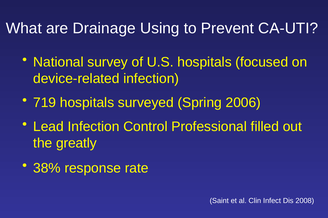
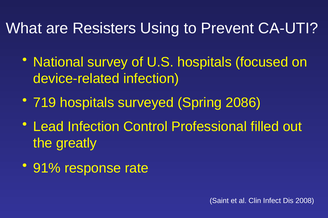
Drainage: Drainage -> Resisters
2006: 2006 -> 2086
38%: 38% -> 91%
